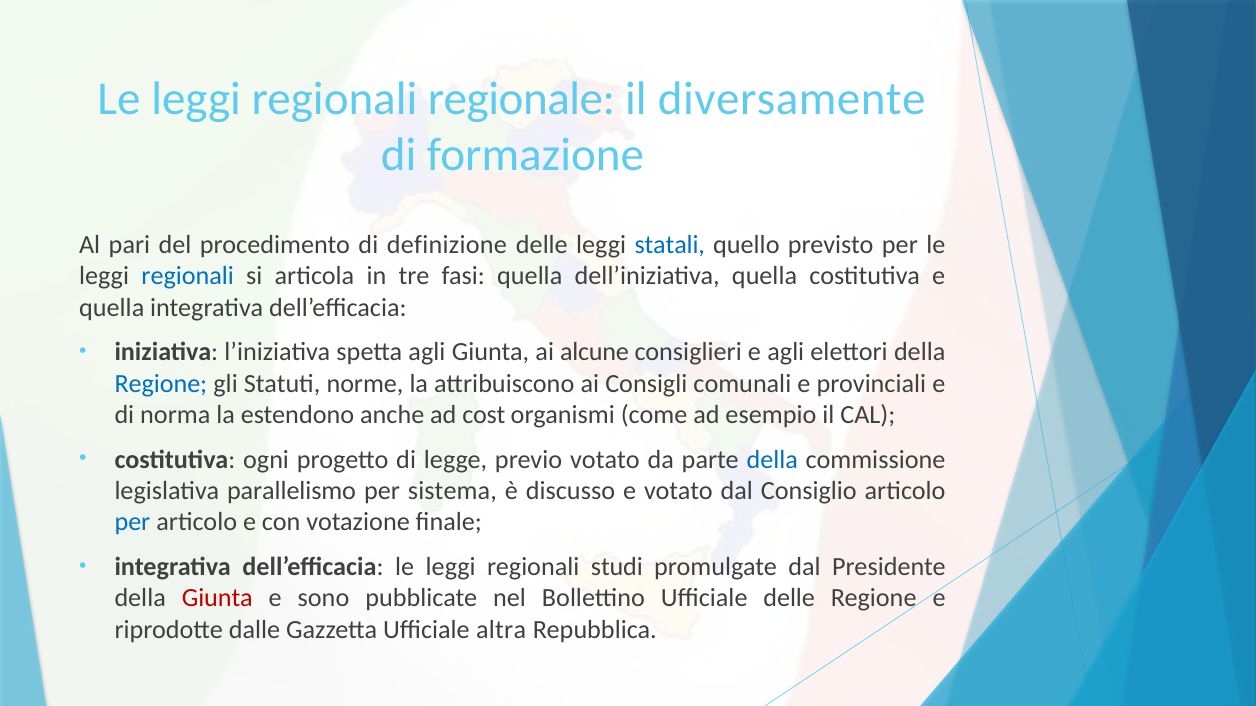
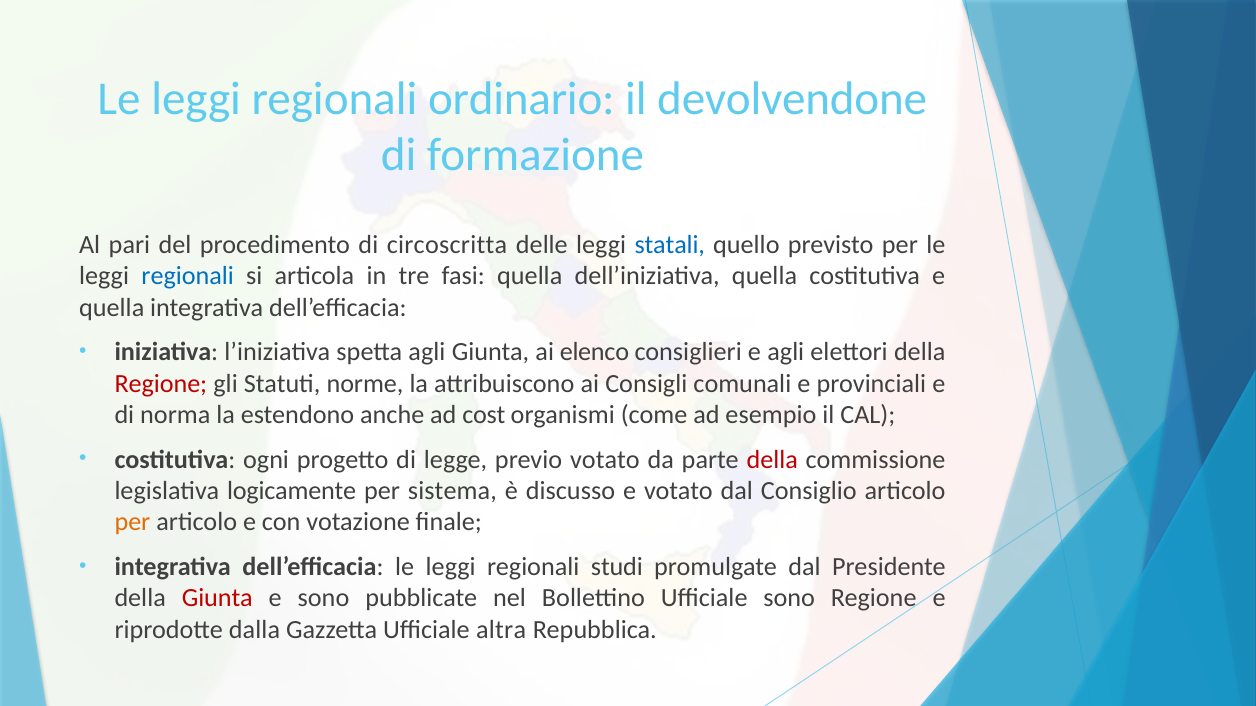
regionale: regionale -> ordinario
diversamente: diversamente -> devolvendone
definizione: definizione -> circoscritta
alcune: alcune -> elenco
Regione at (161, 384) colour: blue -> red
della at (772, 460) colour: blue -> red
parallelismo: parallelismo -> logicamente
per at (132, 523) colour: blue -> orange
Ufficiale delle: delle -> sono
dalle: dalle -> dalla
